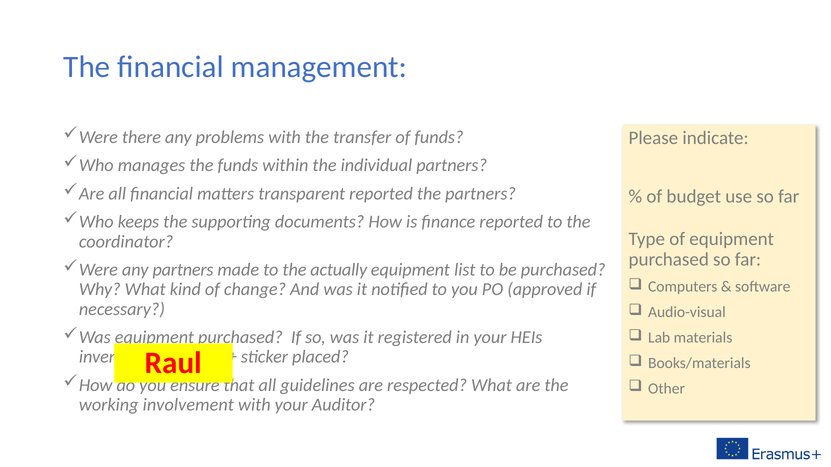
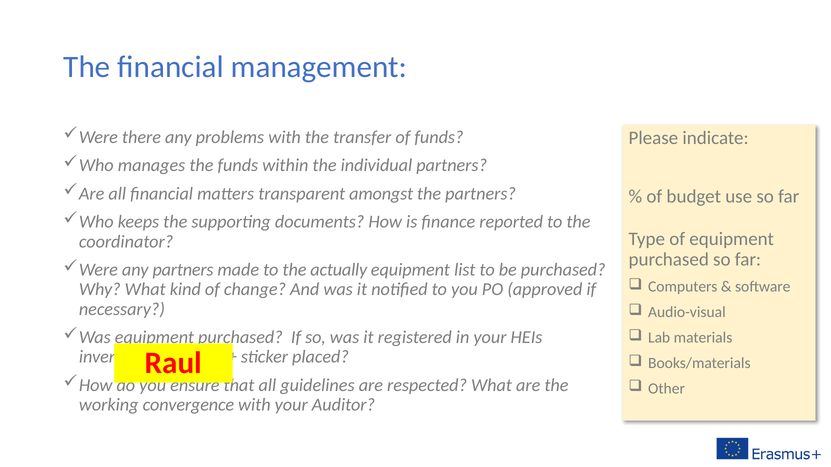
transparent reported: reported -> amongst
involvement: involvement -> convergence
